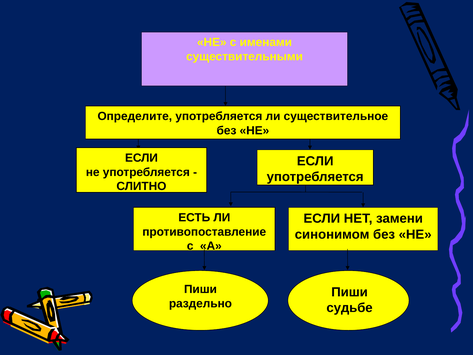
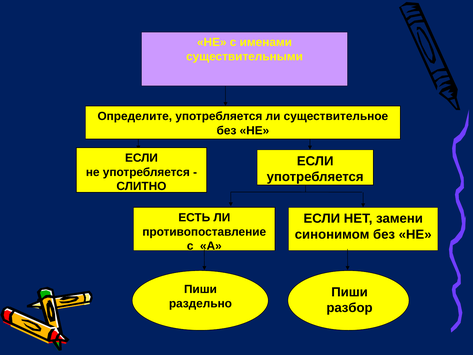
судьбе: судьбе -> разбор
